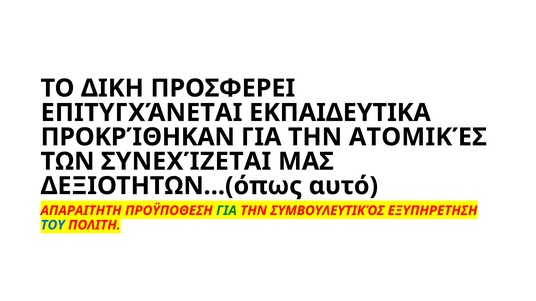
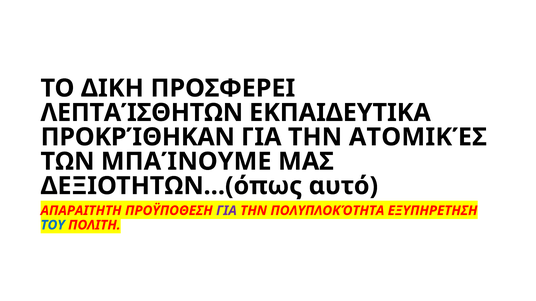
ΕΠΙΤΥΓΧΆΝΕΤΑΙ: ΕΠΙΤΥΓΧΆΝΕΤΑΙ -> ΛΕΠΤΑΊΣΘΗΤΩΝ
ΣΥΝΕΧΊΖΕΤΑΙ: ΣΥΝΕΧΊΖΕΤΑΙ -> ΜΠΑΊΝΟΥΜΕ
ΓΙΑ at (226, 211) colour: green -> purple
ΣΥΜΒΟΥΛΕΥΤΙΚΌΣ: ΣΥΜΒΟΥΛΕΥΤΙΚΌΣ -> ΠΟΛΥΠΛΟΚΌΤΗΤΑ
